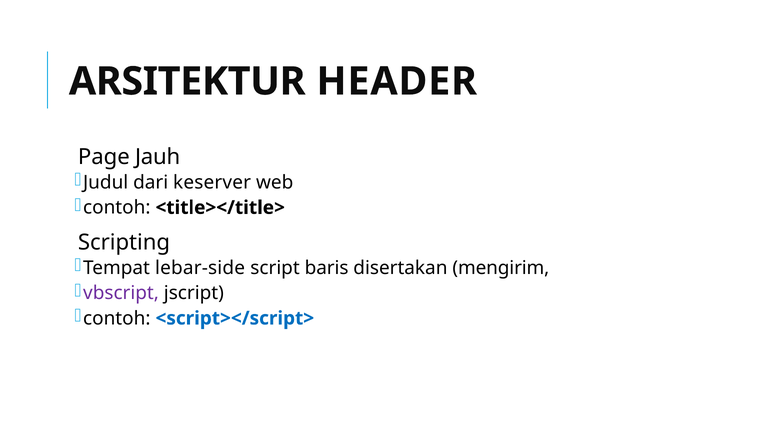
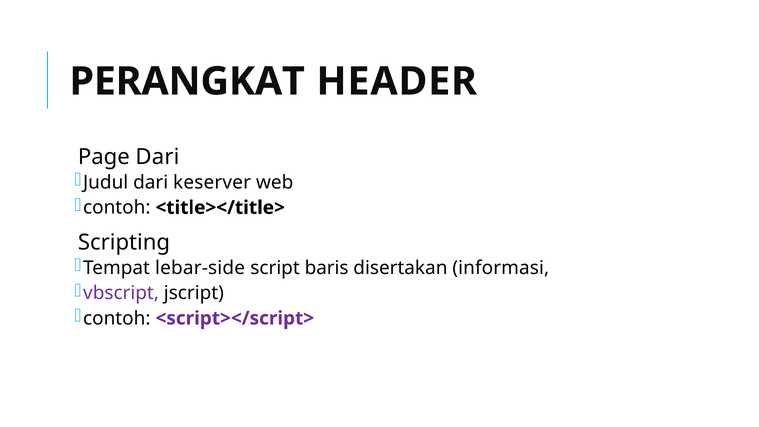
ARSITEKTUR: ARSITEKTUR -> PERANGKAT
Page Jauh: Jauh -> Dari
mengirim: mengirim -> informasi
<script></script> colour: blue -> purple
